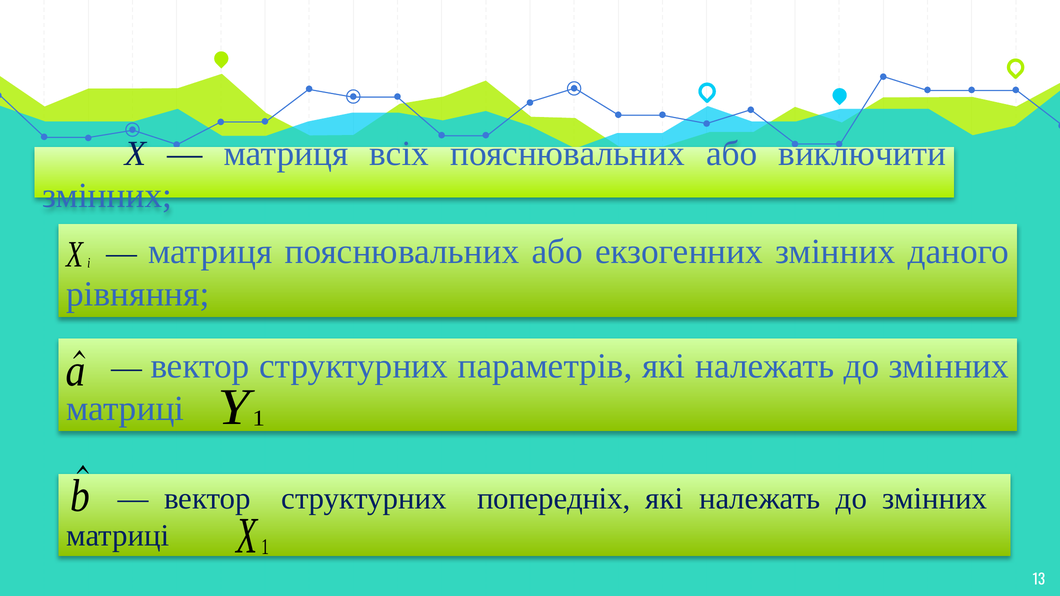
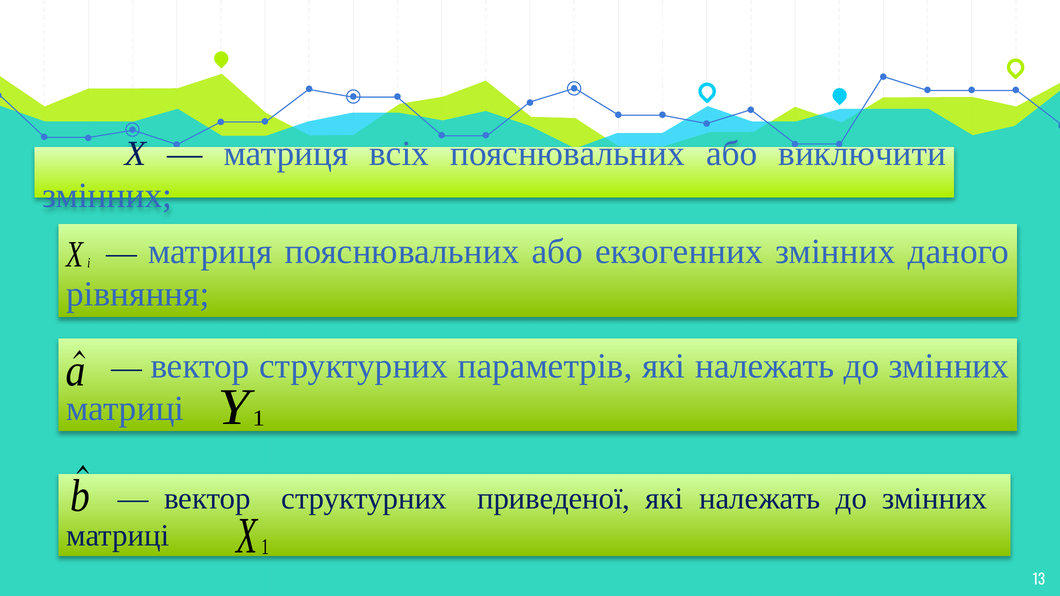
попередніх: попередніх -> приведеної
